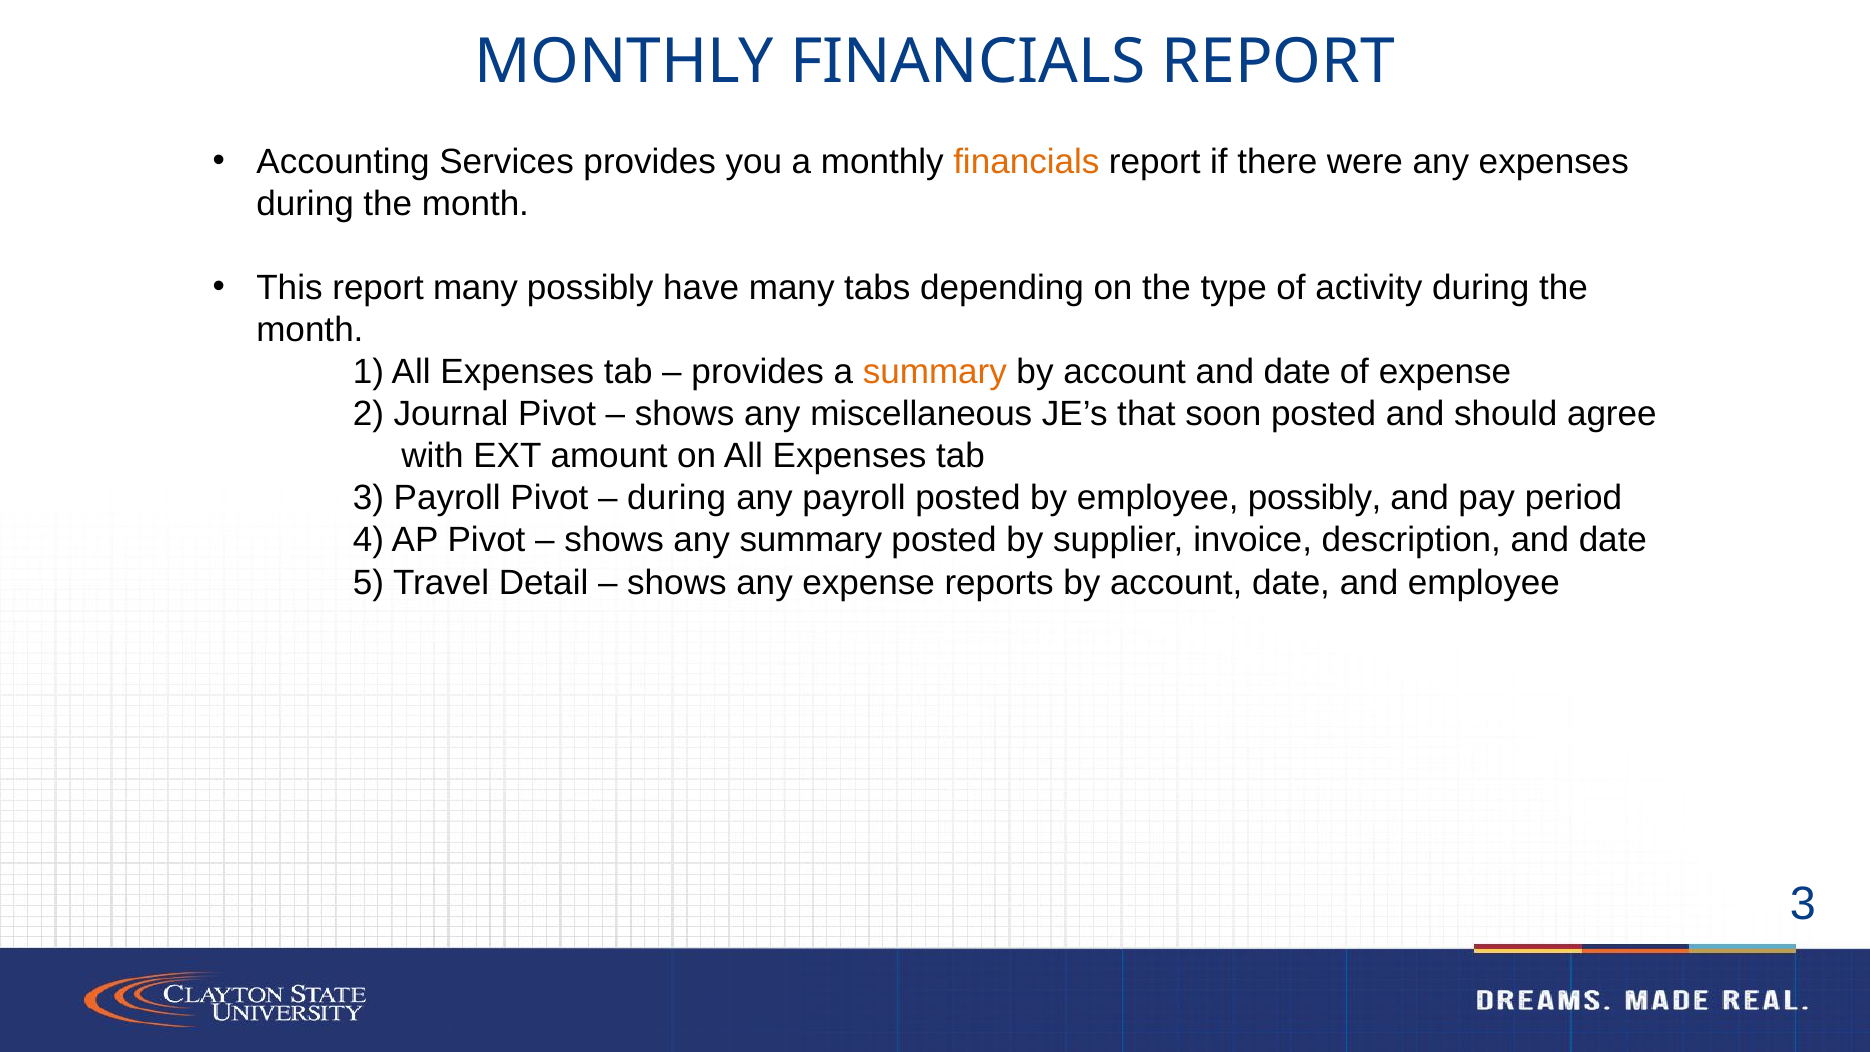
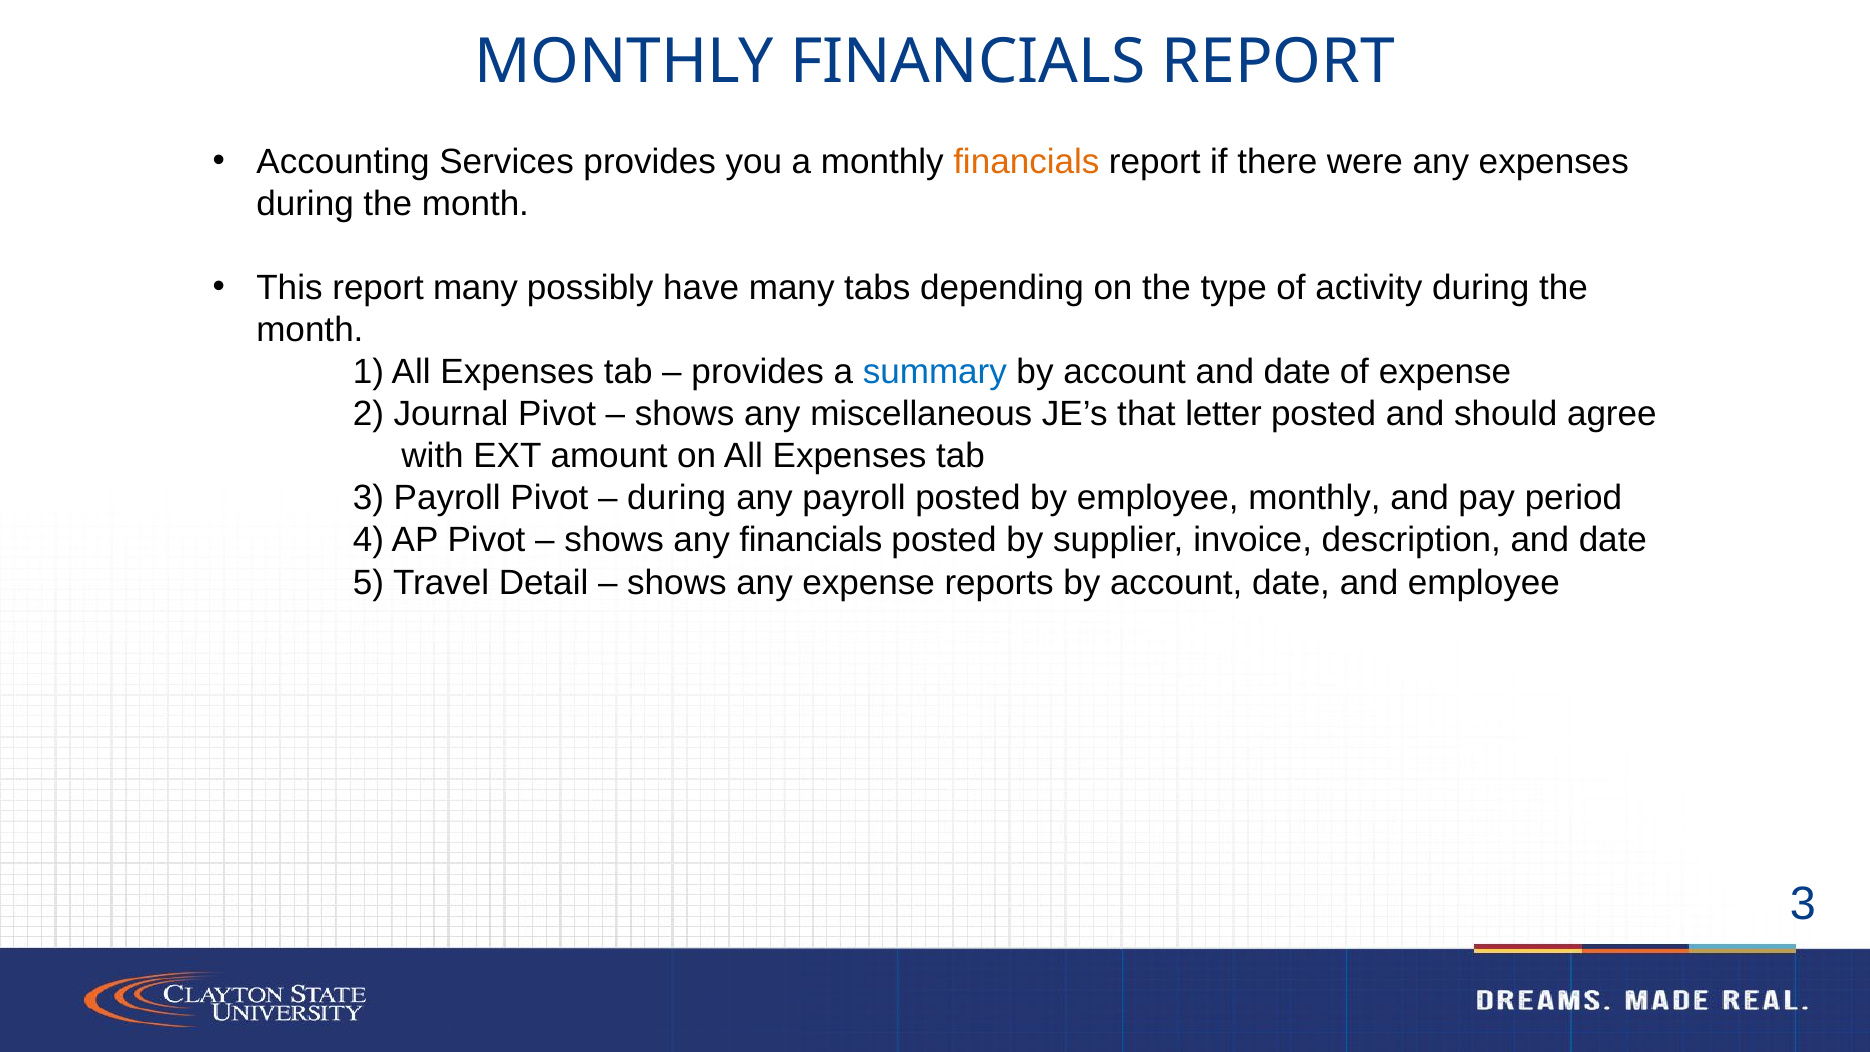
summary at (935, 372) colour: orange -> blue
soon: soon -> letter
employee possibly: possibly -> monthly
any summary: summary -> financials
